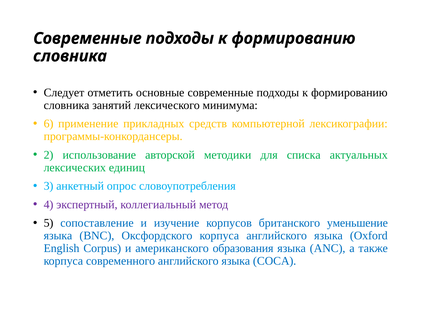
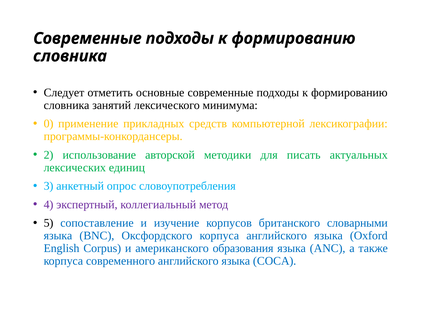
6: 6 -> 0
списка: списка -> писать
уменьшение: уменьшение -> словарными
